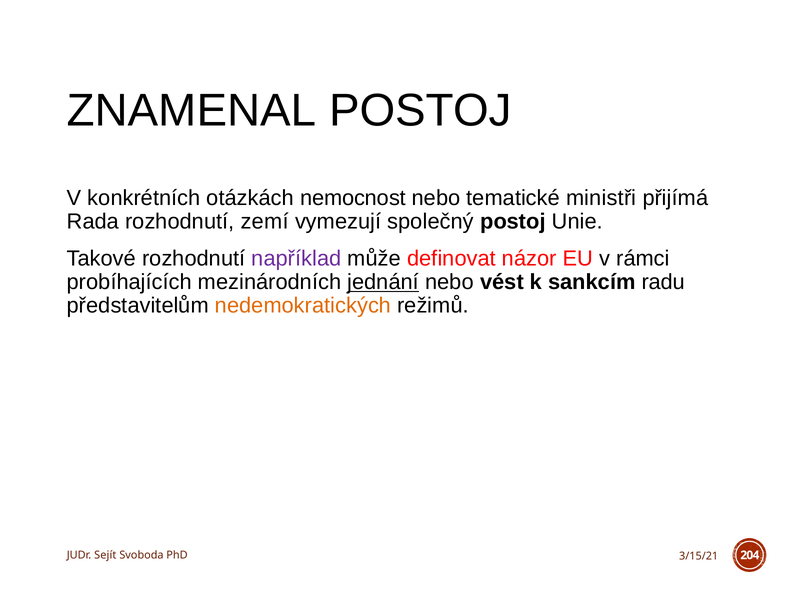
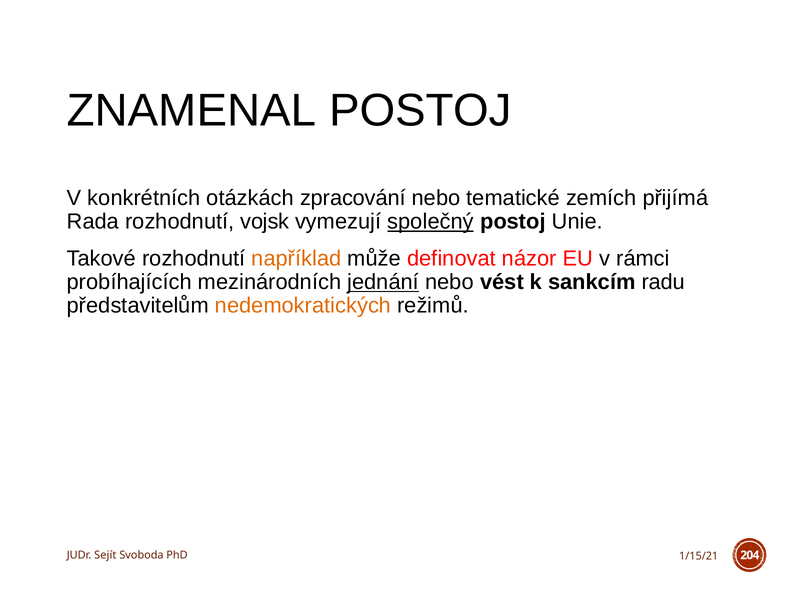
nemocnost: nemocnost -> zpracování
ministři: ministři -> zemích
zemí: zemí -> vojsk
společný underline: none -> present
například colour: purple -> orange
3/15/21: 3/15/21 -> 1/15/21
